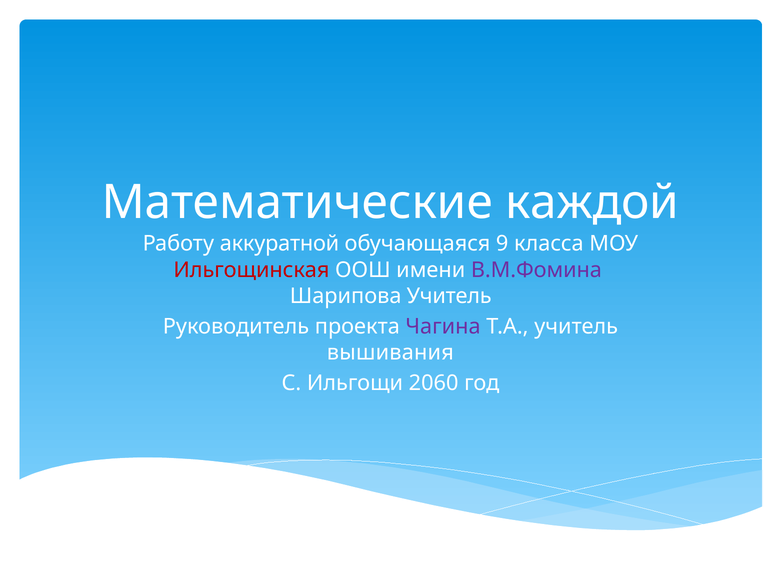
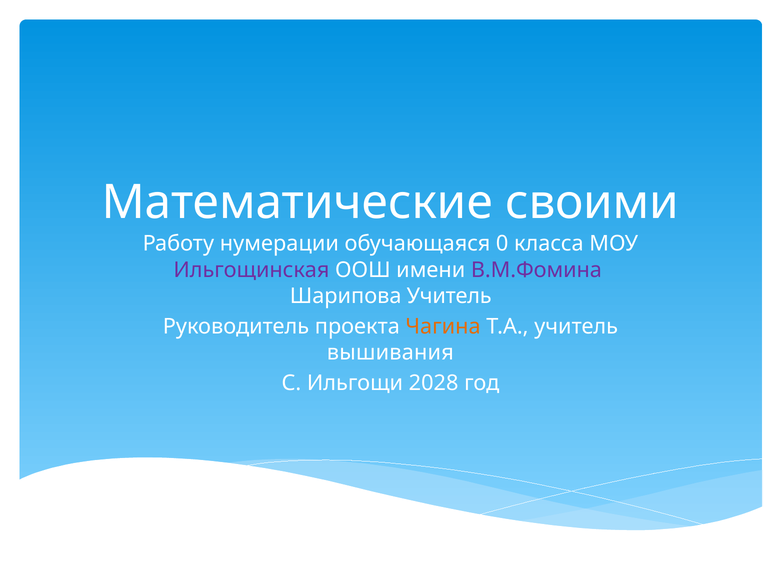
каждой: каждой -> своими
аккуратной: аккуратной -> нумерации
9: 9 -> 0
Ильгощинская colour: red -> purple
Чагина colour: purple -> orange
2060: 2060 -> 2028
